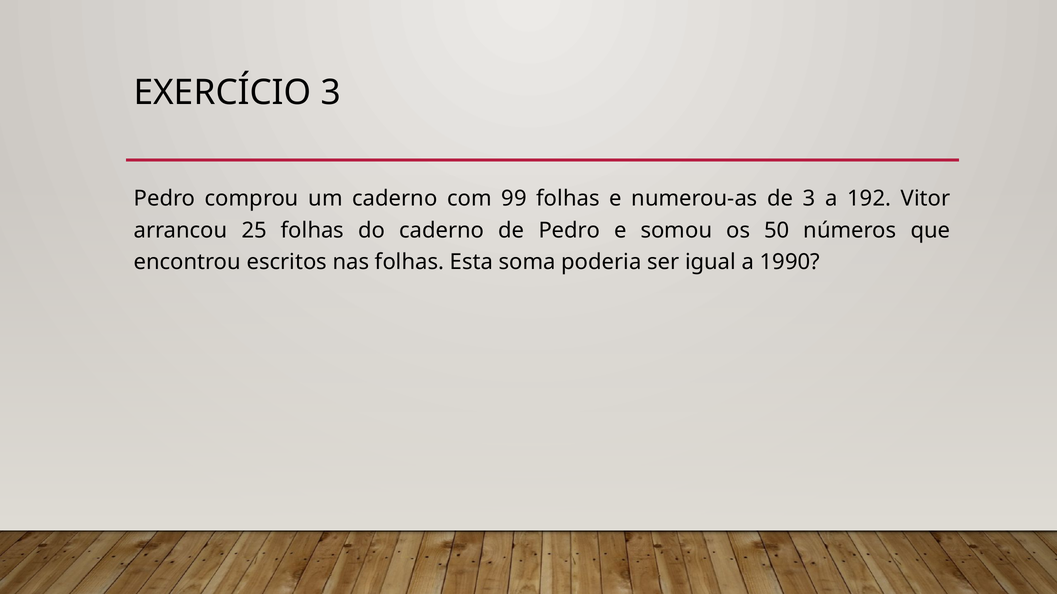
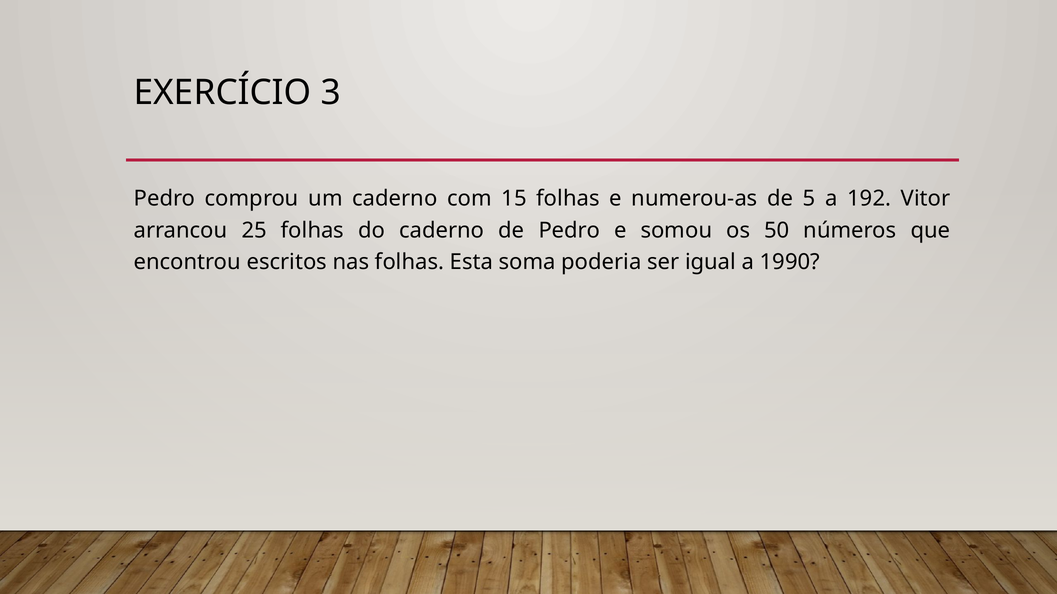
99: 99 -> 15
de 3: 3 -> 5
